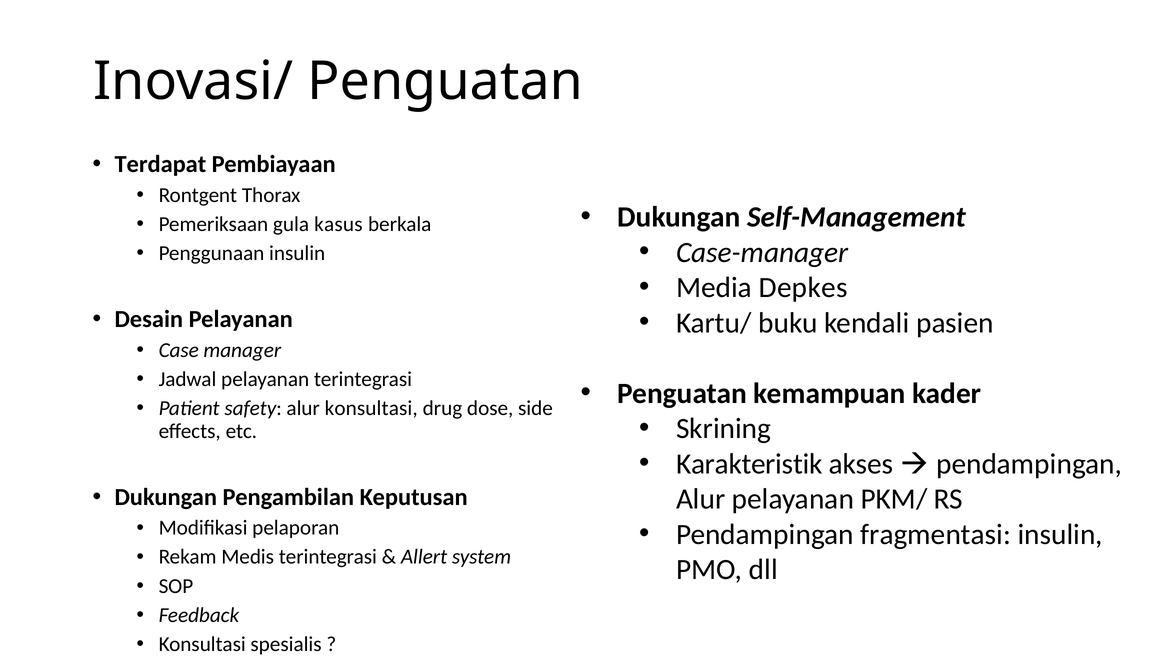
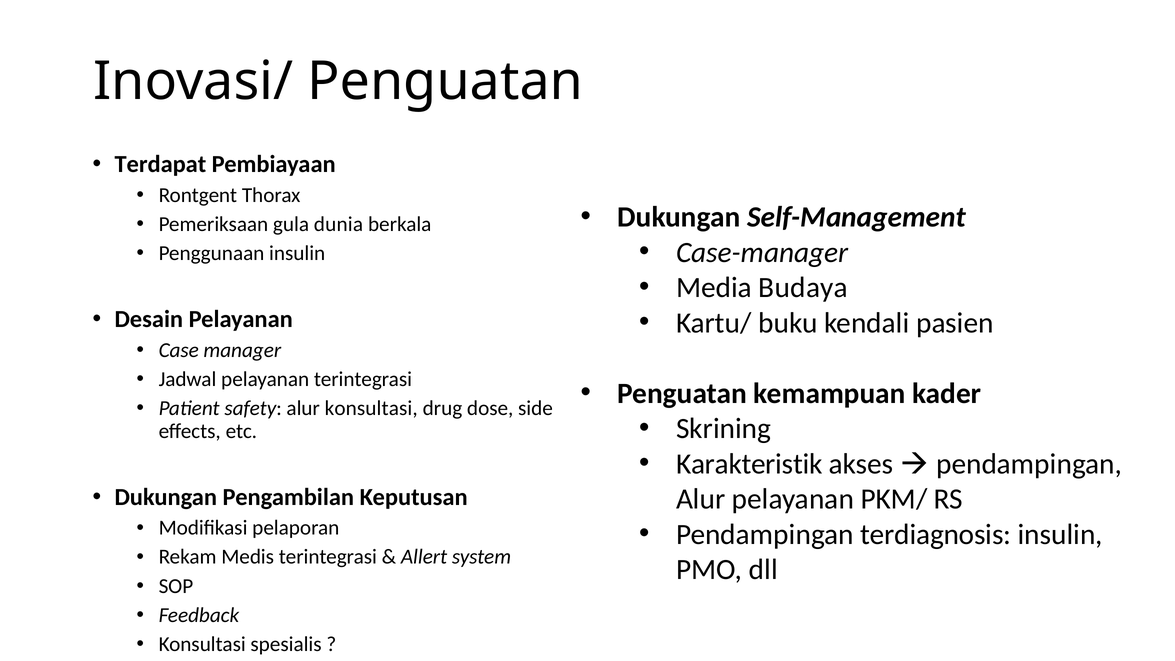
kasus: kasus -> dunia
Depkes: Depkes -> Budaya
fragmentasi: fragmentasi -> terdiagnosis
